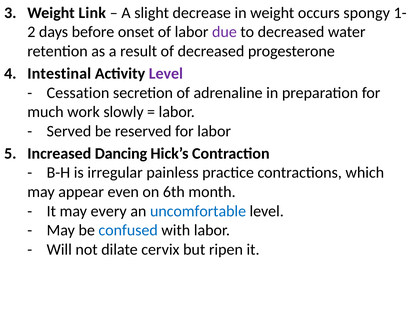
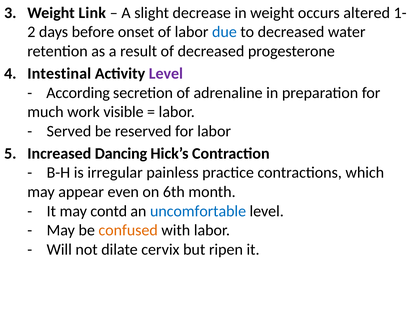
spongy: spongy -> altered
due colour: purple -> blue
Cessation: Cessation -> According
slowly: slowly -> visible
every: every -> contd
confused colour: blue -> orange
